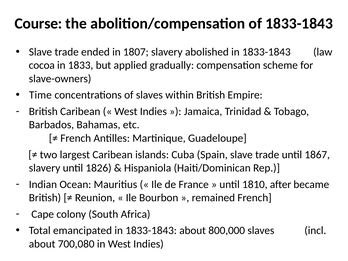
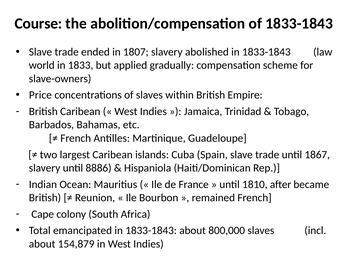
cocoa: cocoa -> world
Time: Time -> Price
1826: 1826 -> 8886
700,080: 700,080 -> 154,879
